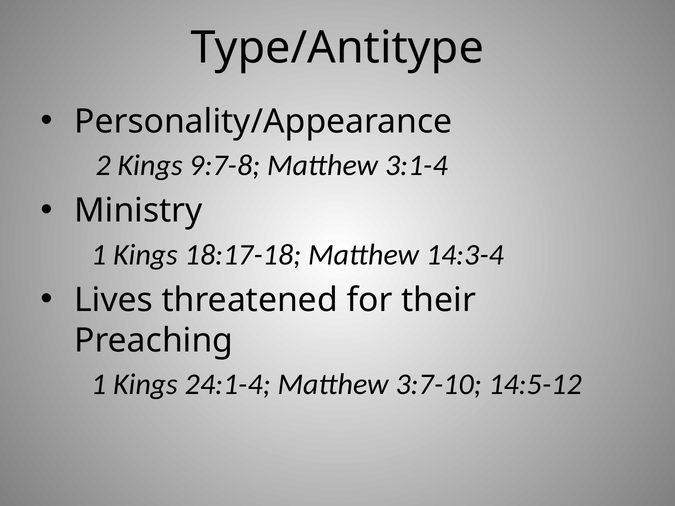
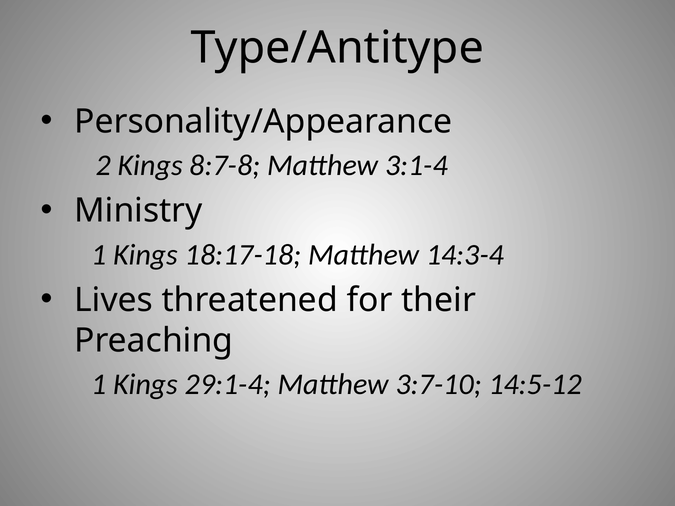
9:7-8: 9:7-8 -> 8:7-8
24:1-4: 24:1-4 -> 29:1-4
